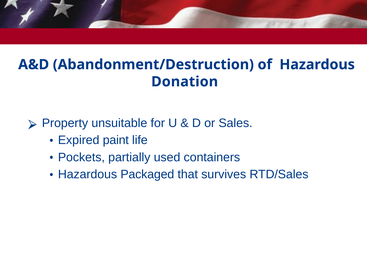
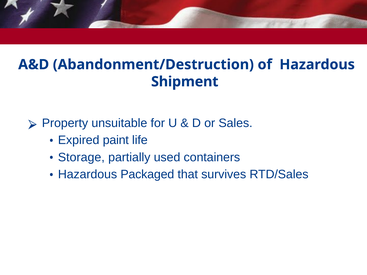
Donation: Donation -> Shipment
Pockets: Pockets -> Storage
